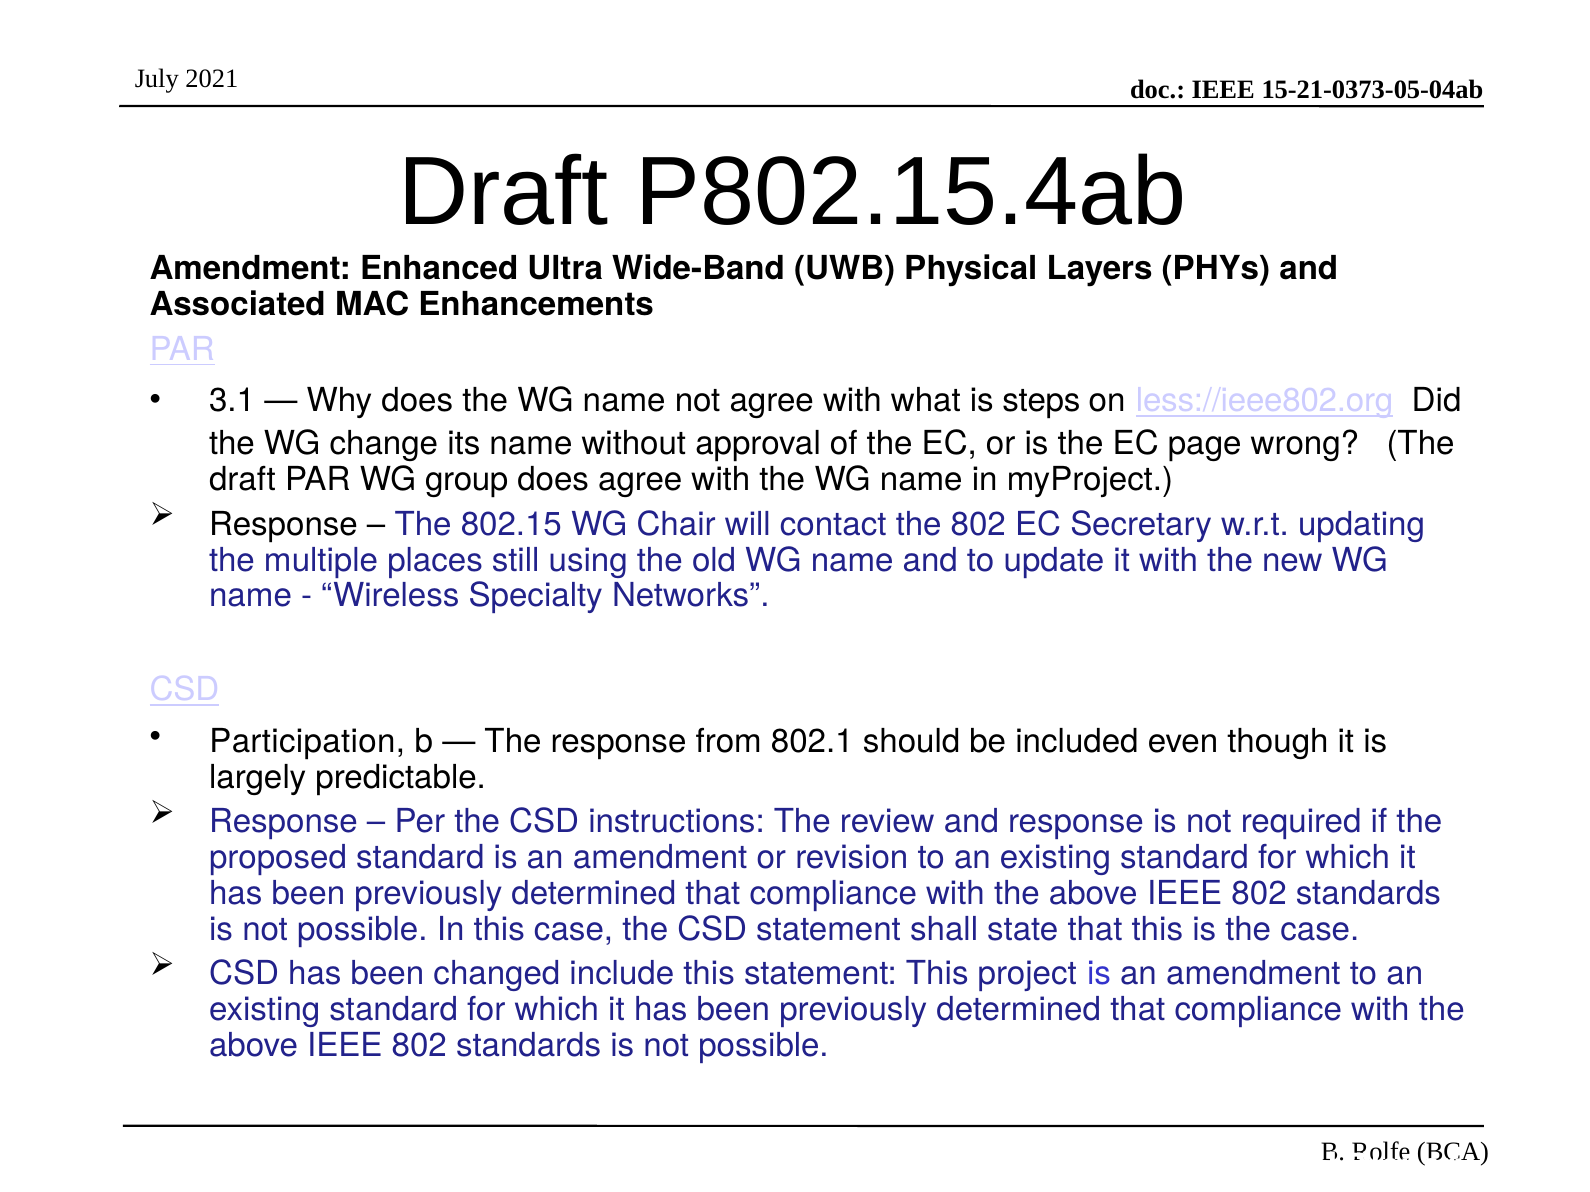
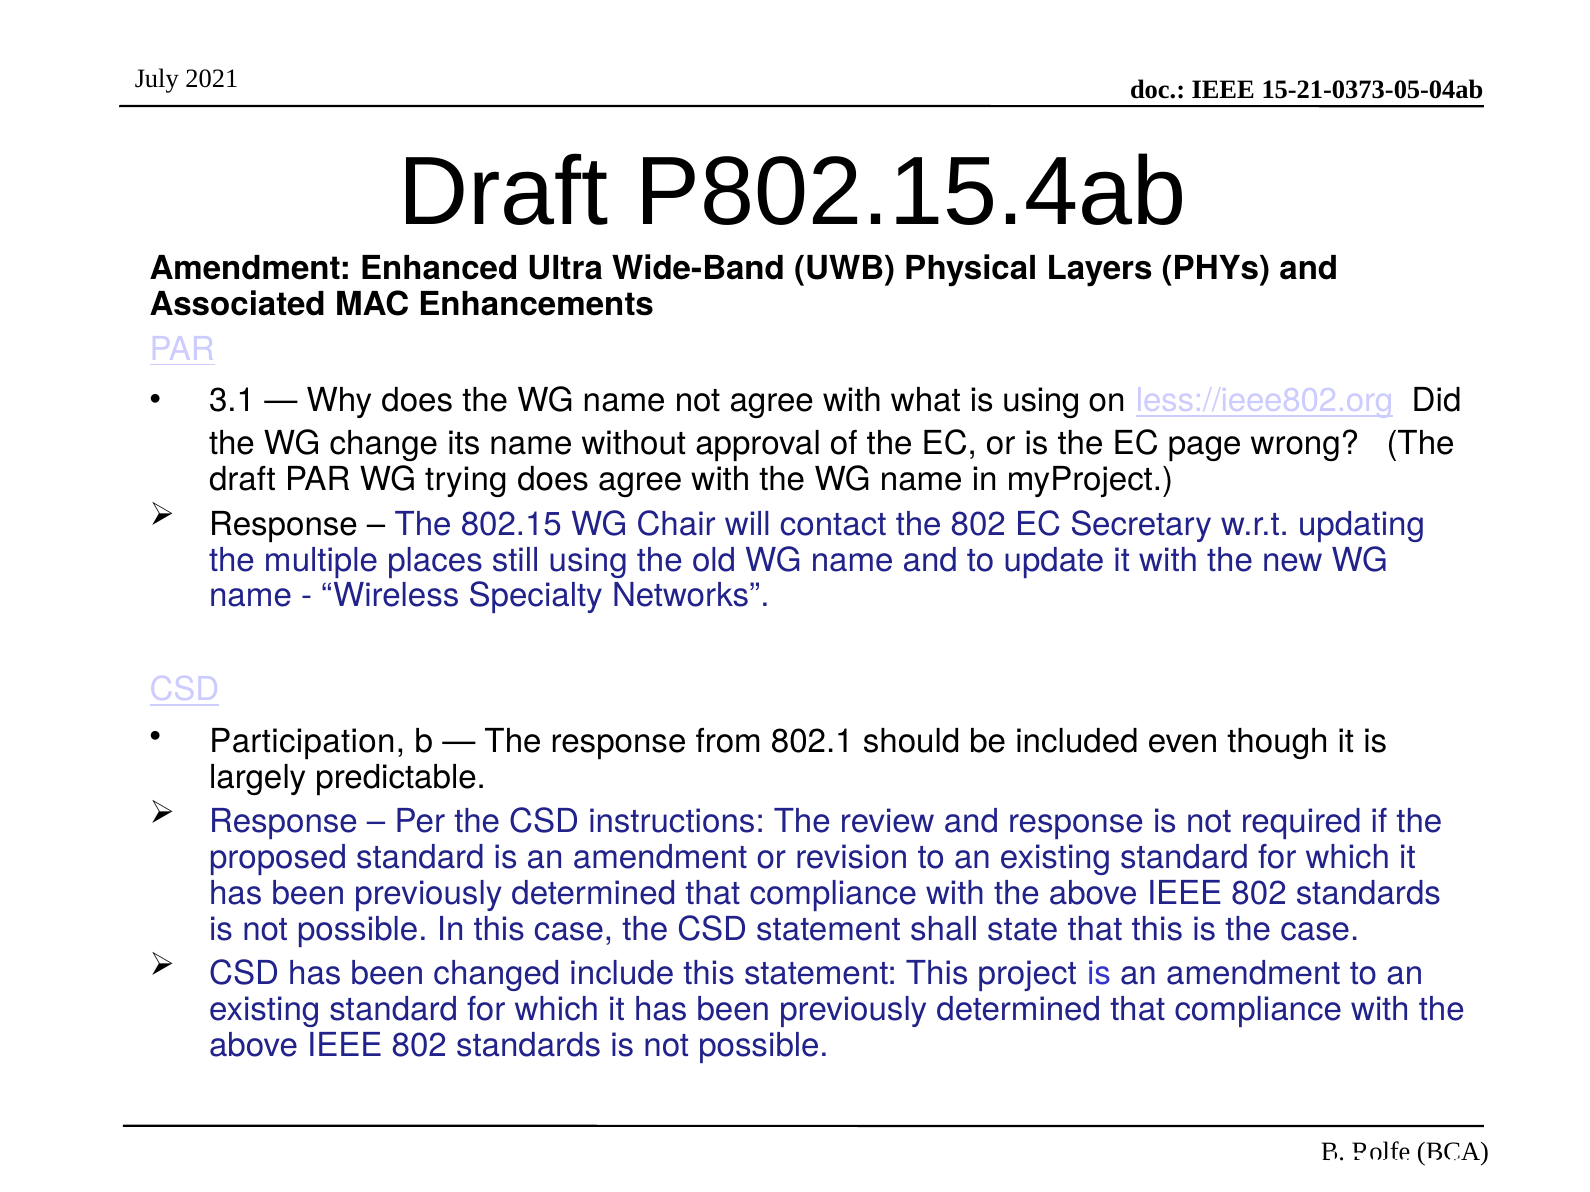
is steps: steps -> using
group: group -> trying
